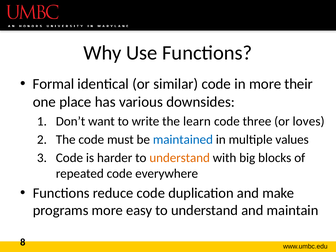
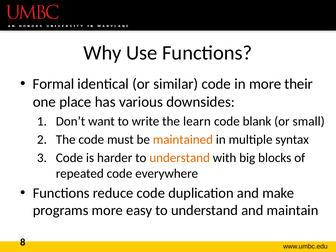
three: three -> blank
loves: loves -> small
maintained colour: blue -> orange
values: values -> syntax
